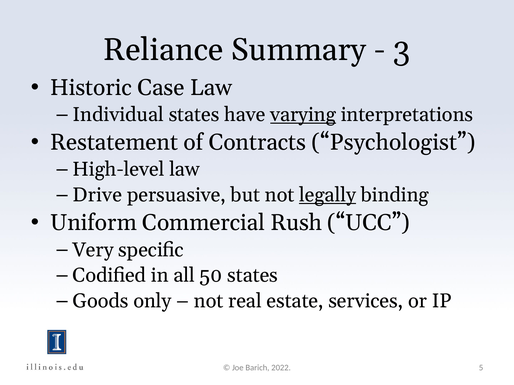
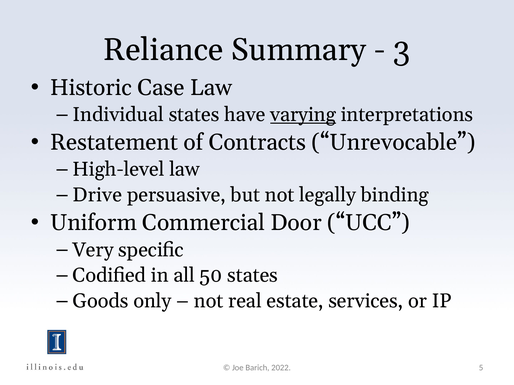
Psychologist: Psychologist -> Unrevocable
legally underline: present -> none
Rush: Rush -> Door
